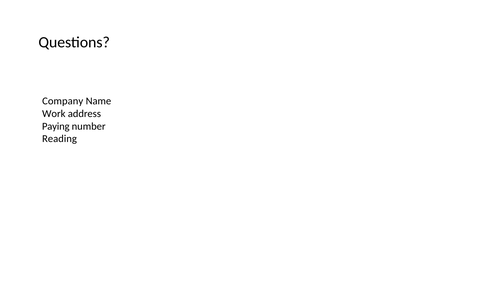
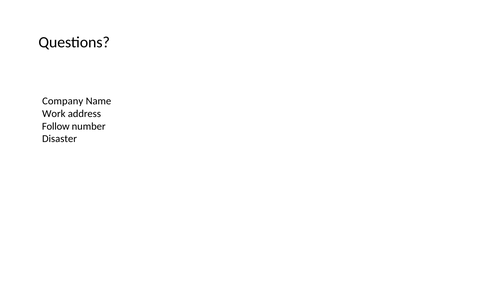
Paying: Paying -> Follow
Reading: Reading -> Disaster
